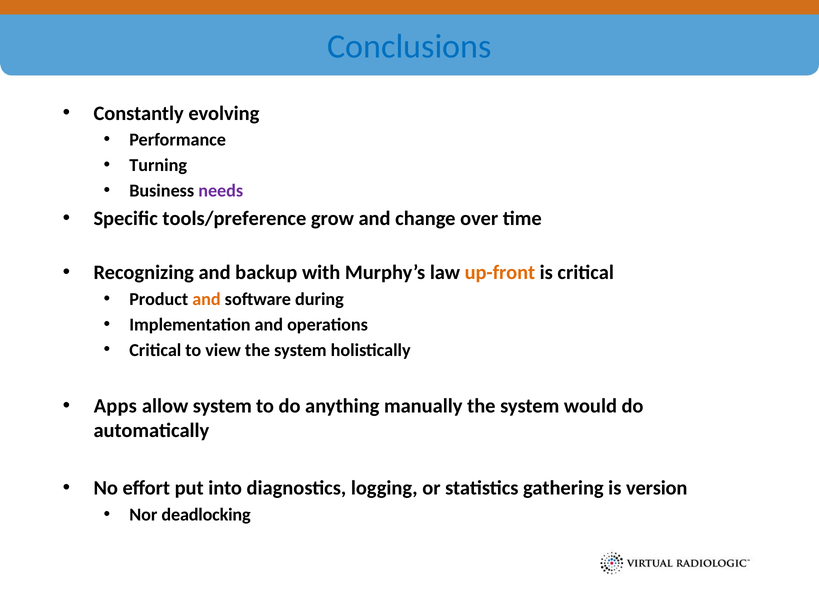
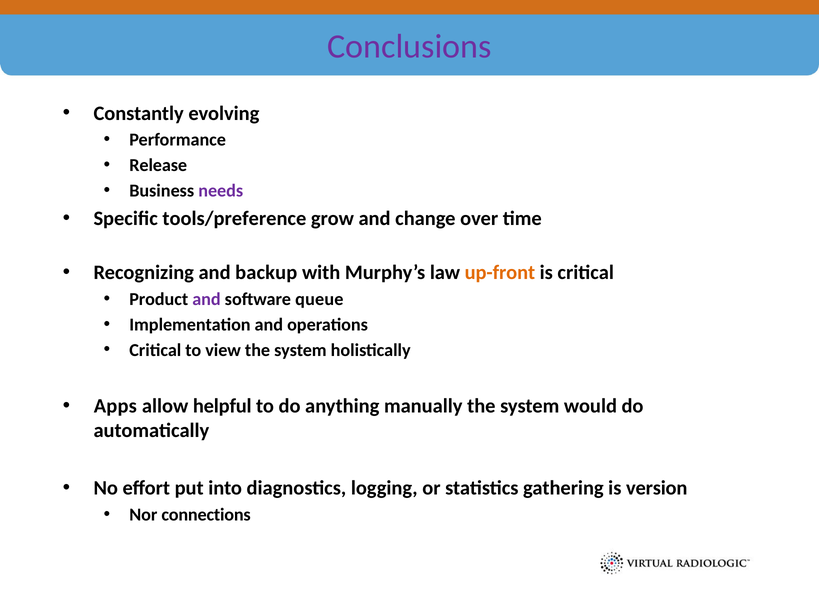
Conclusions colour: blue -> purple
Turning: Turning -> Release
and at (207, 299) colour: orange -> purple
during: during -> queue
allow system: system -> helpful
deadlocking: deadlocking -> connections
